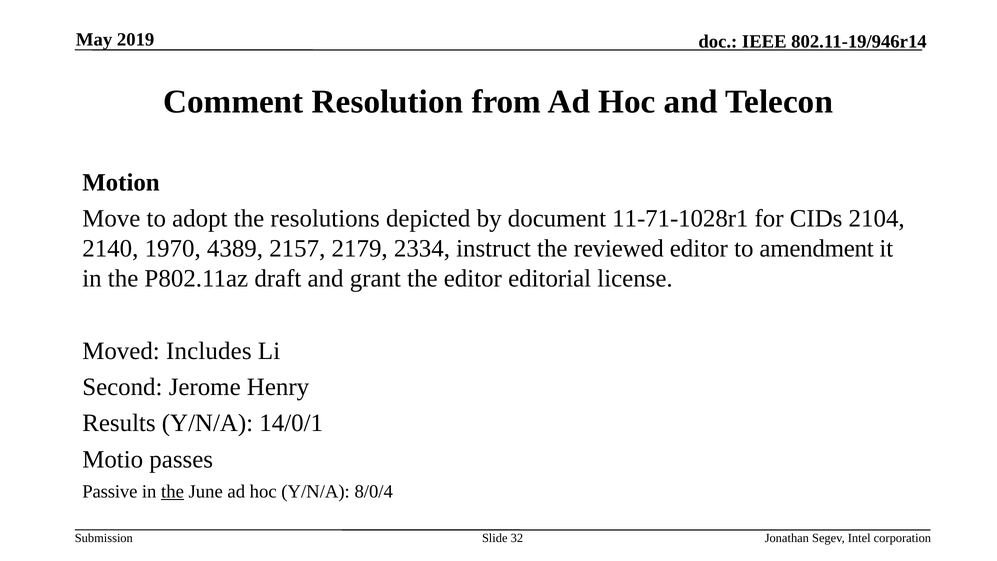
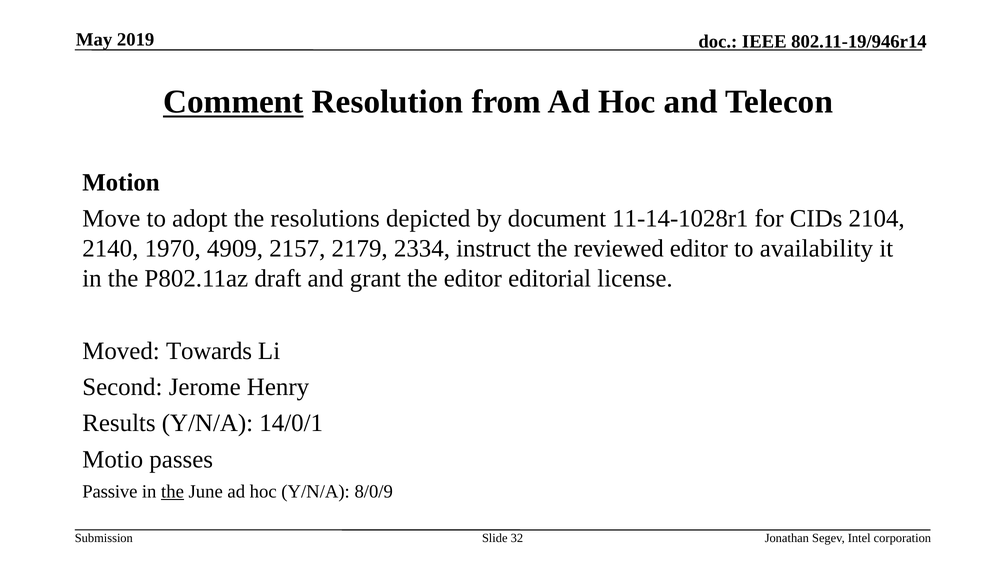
Comment underline: none -> present
11-71-1028r1: 11-71-1028r1 -> 11-14-1028r1
4389: 4389 -> 4909
amendment: amendment -> availability
Includes: Includes -> Towards
8/0/4: 8/0/4 -> 8/0/9
